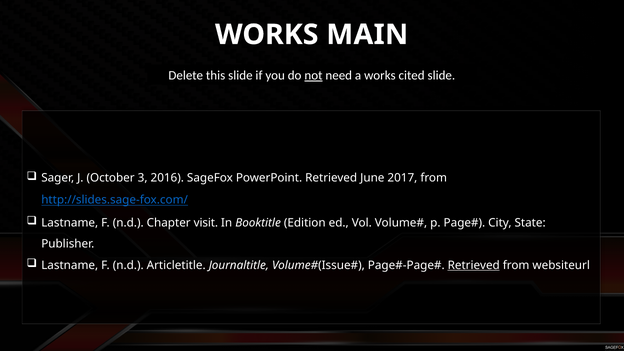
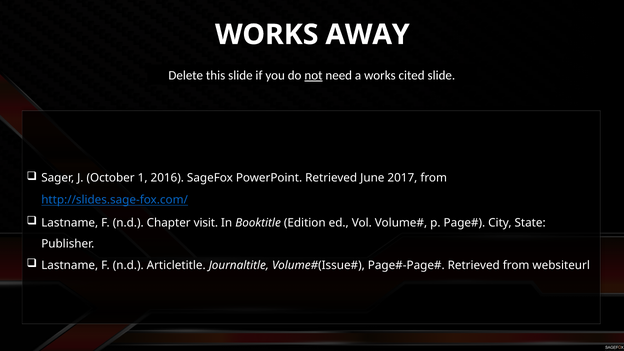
MAIN: MAIN -> AWAY
3: 3 -> 1
Retrieved at (474, 265) underline: present -> none
